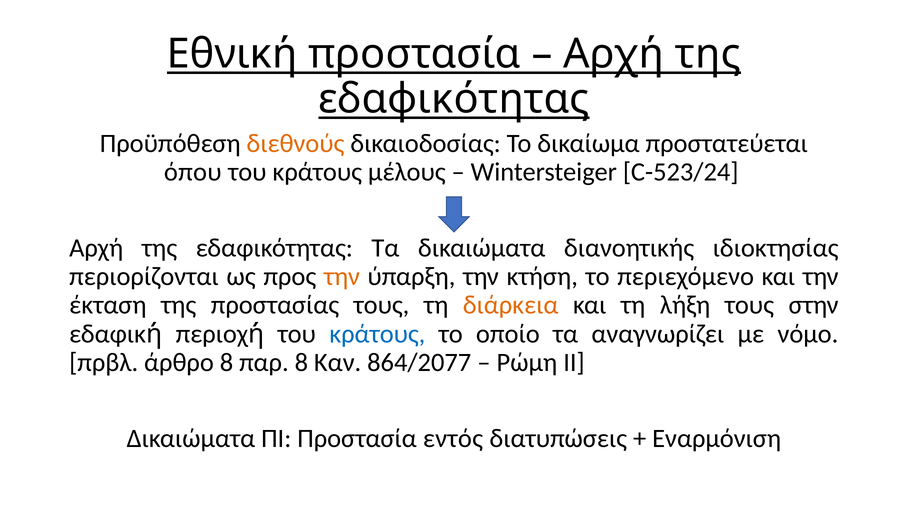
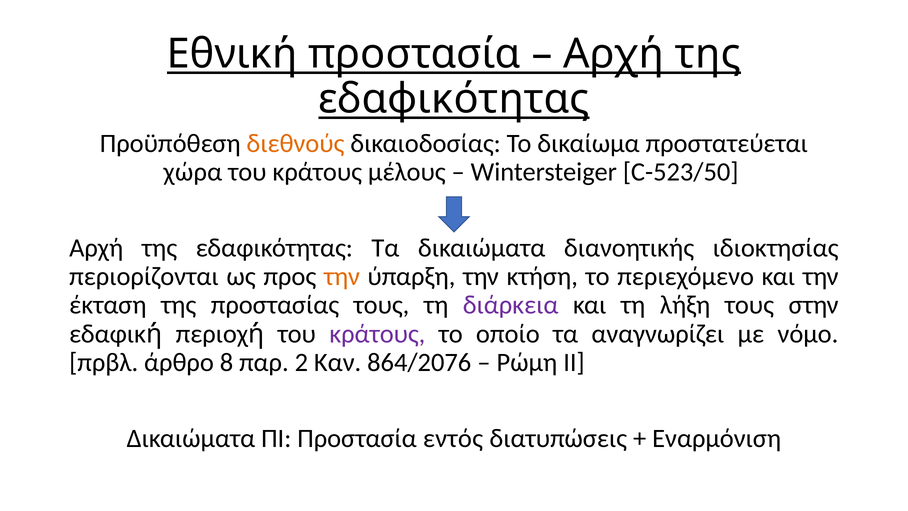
όπου: όπου -> χώρα
C-523/24: C-523/24 -> C-523/50
διάρκεια colour: orange -> purple
κράτους at (377, 334) colour: blue -> purple
παρ 8: 8 -> 2
864/2077: 864/2077 -> 864/2076
